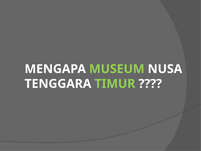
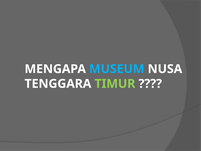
MUSEUM colour: light green -> light blue
